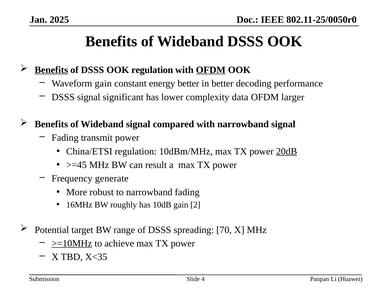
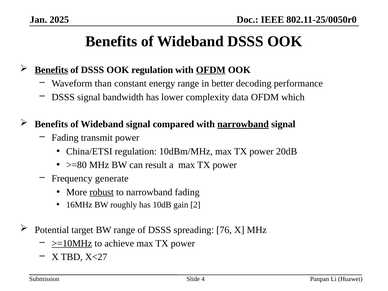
Waveform gain: gain -> than
energy better: better -> range
significant: significant -> bandwidth
larger: larger -> which
narrowband at (243, 124) underline: none -> present
20dB underline: present -> none
>=45: >=45 -> >=80
robust underline: none -> present
70: 70 -> 76
X<35: X<35 -> X<27
